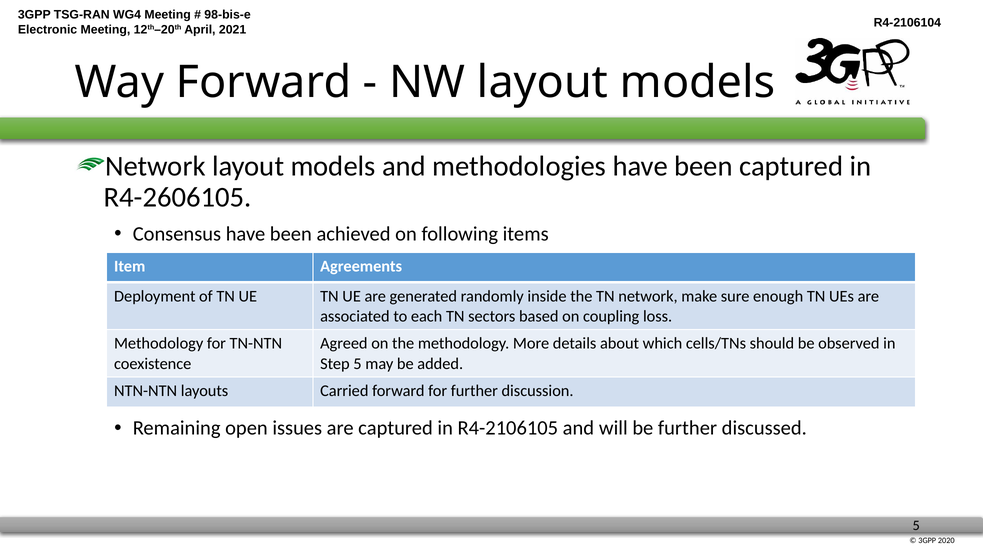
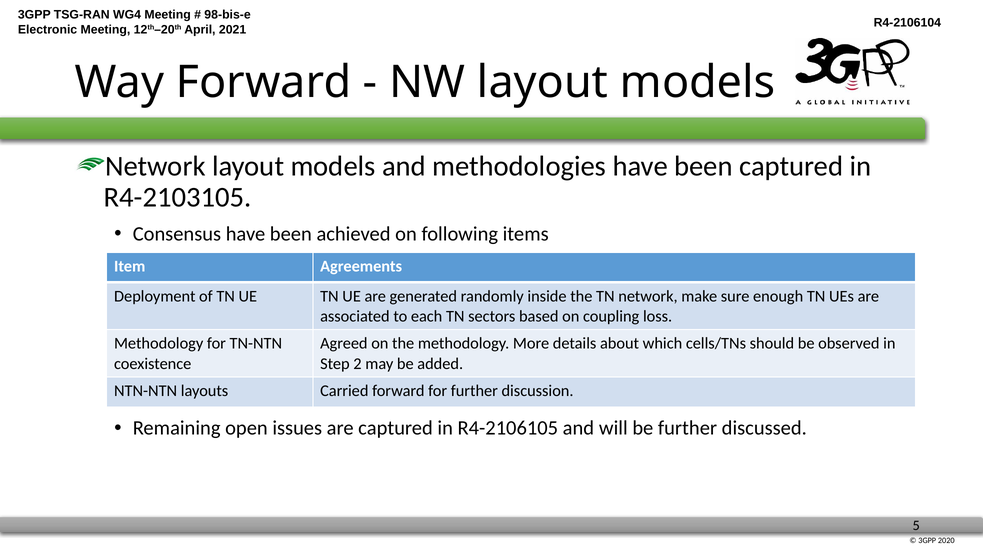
R4-2606105: R4-2606105 -> R4-2103105
Step 5: 5 -> 2
